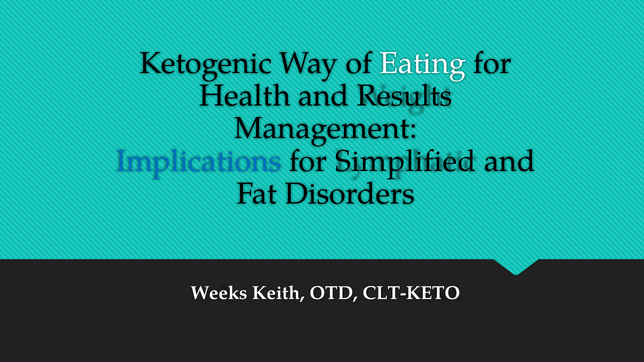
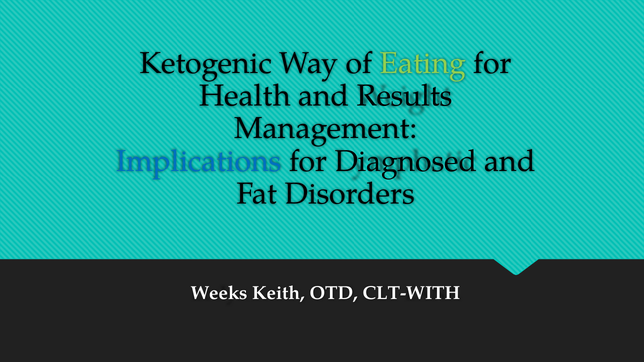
Eating colour: white -> light green
Simplified: Simplified -> Diagnosed
CLT-KETO: CLT-KETO -> CLT-WITH
